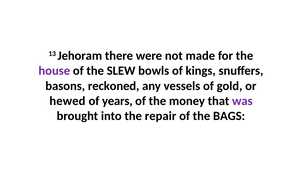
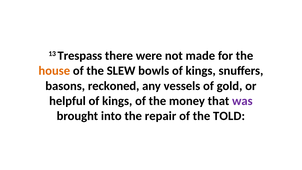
Jehoram: Jehoram -> Trespass
house colour: purple -> orange
hewed: hewed -> helpful
years at (117, 101): years -> kings
BAGS: BAGS -> TOLD
